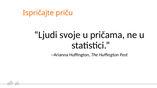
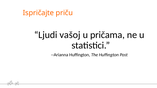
svoje: svoje -> vašoj
